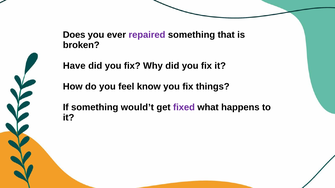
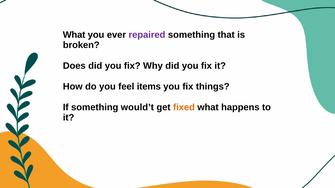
Does at (74, 35): Does -> What
Have: Have -> Does
know: know -> items
fixed colour: purple -> orange
